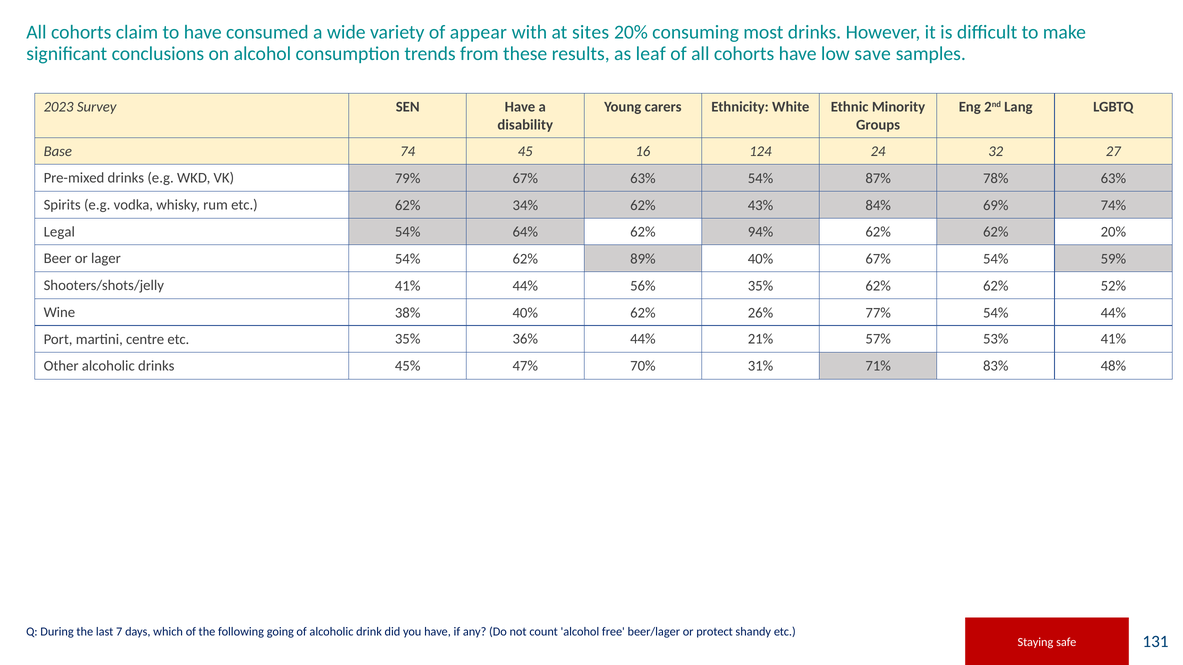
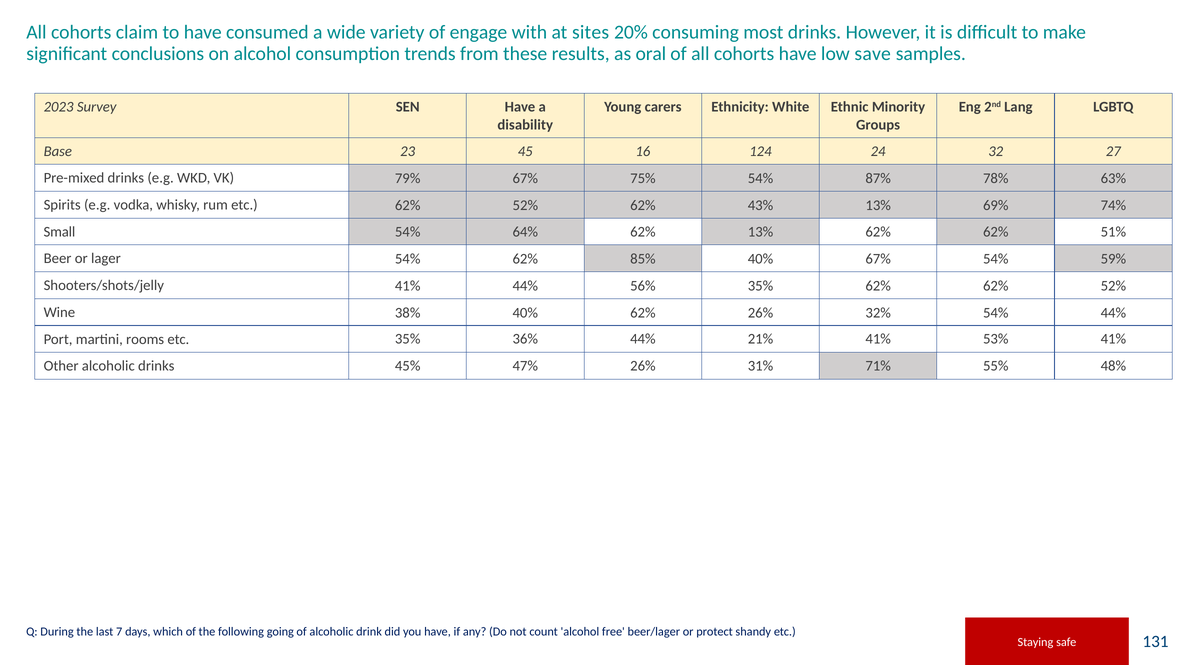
appear: appear -> engage
leaf: leaf -> oral
74: 74 -> 23
67% 63%: 63% -> 75%
etc 62% 34%: 34% -> 52%
43% 84%: 84% -> 13%
Legal: Legal -> Small
62% 94%: 94% -> 13%
62% 20%: 20% -> 51%
89%: 89% -> 85%
77%: 77% -> 32%
centre: centre -> rooms
21% 57%: 57% -> 41%
47% 70%: 70% -> 26%
83%: 83% -> 55%
